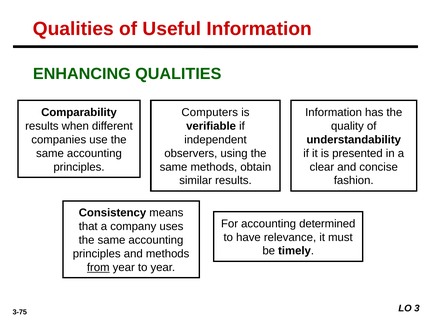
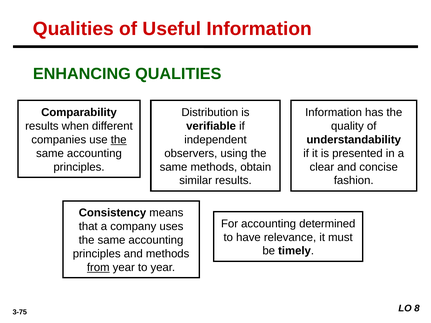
Computers: Computers -> Distribution
the at (119, 140) underline: none -> present
3: 3 -> 8
